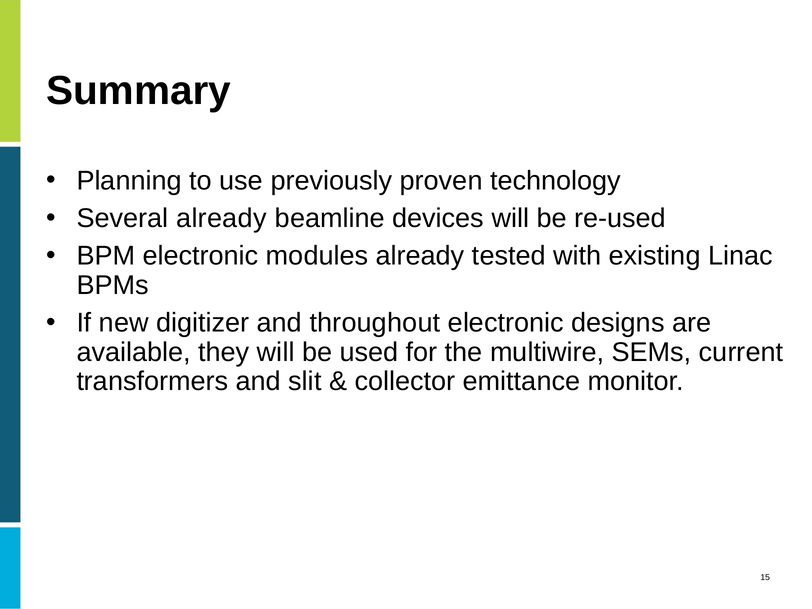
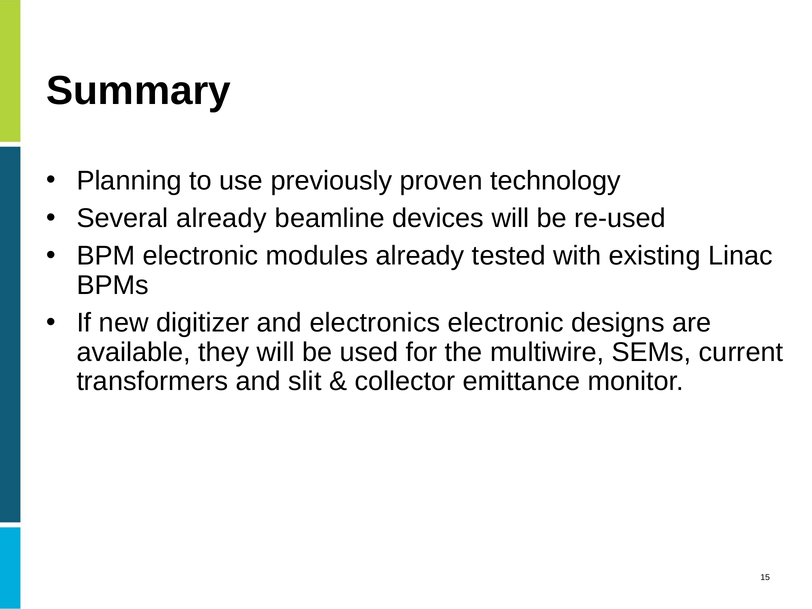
throughout: throughout -> electronics
